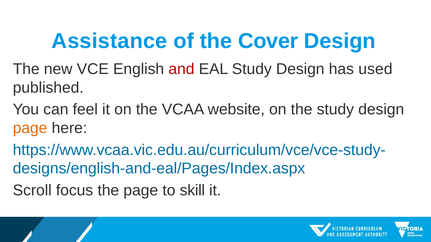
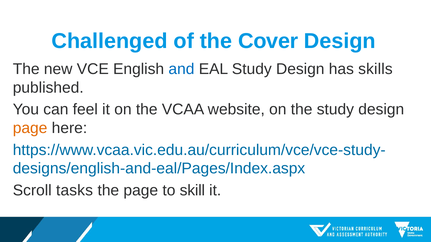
Assistance: Assistance -> Challenged
and colour: red -> blue
used: used -> skills
focus: focus -> tasks
